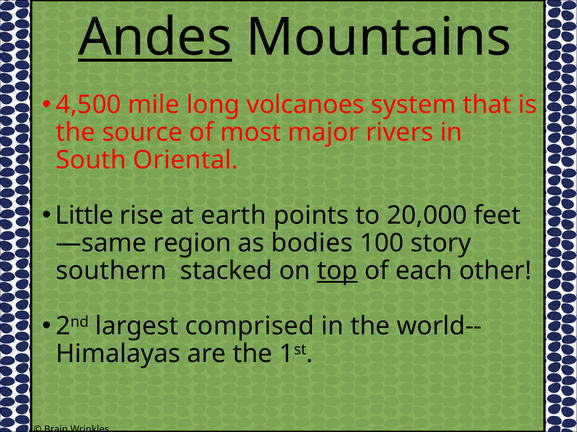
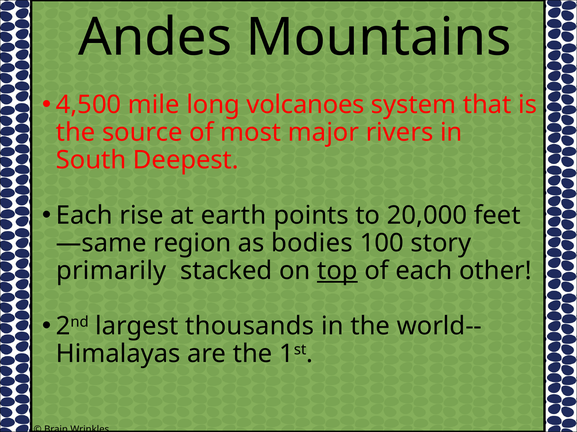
Andes underline: present -> none
Oriental: Oriental -> Deepest
Little at (84, 216): Little -> Each
southern: southern -> primarily
comprised: comprised -> thousands
